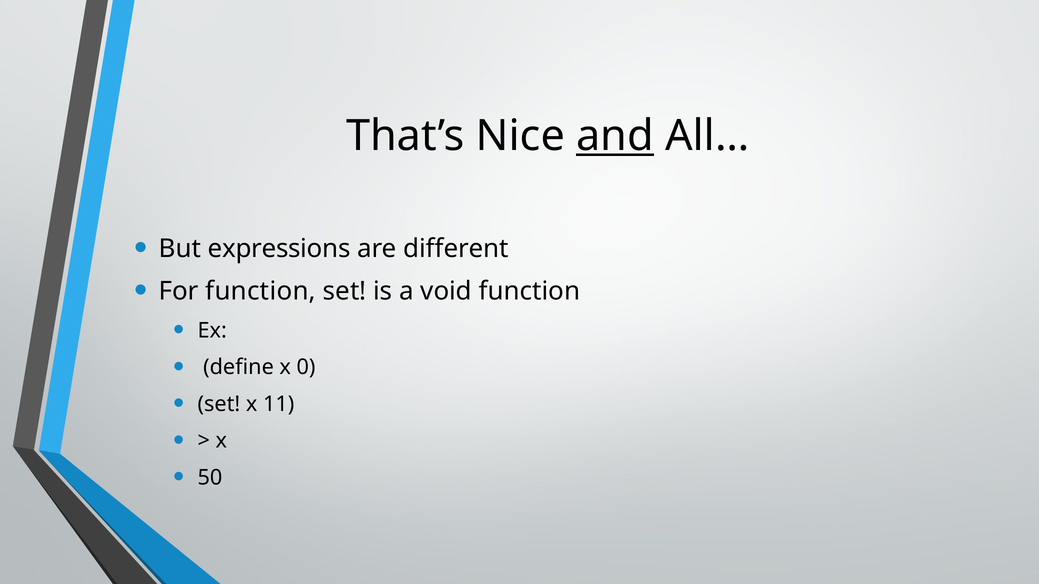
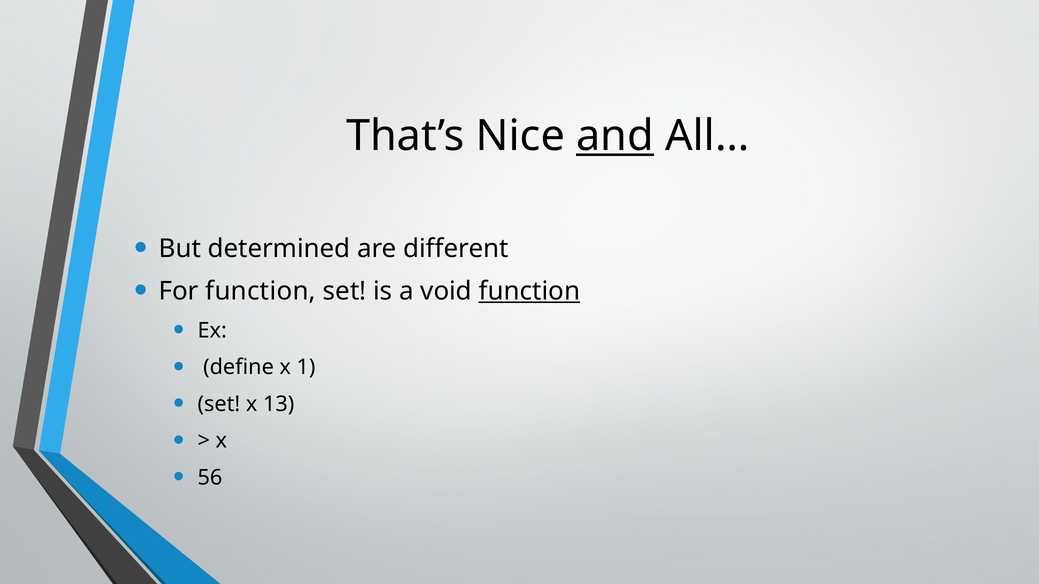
expressions: expressions -> determined
function at (529, 291) underline: none -> present
0: 0 -> 1
11: 11 -> 13
50: 50 -> 56
